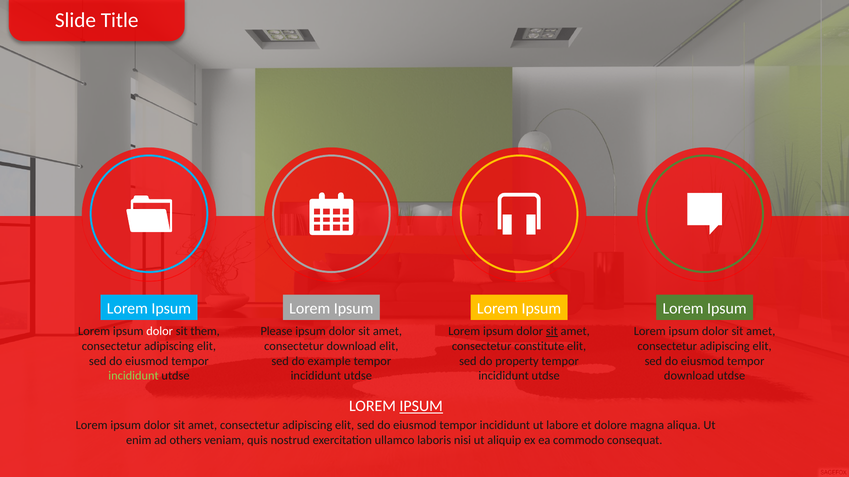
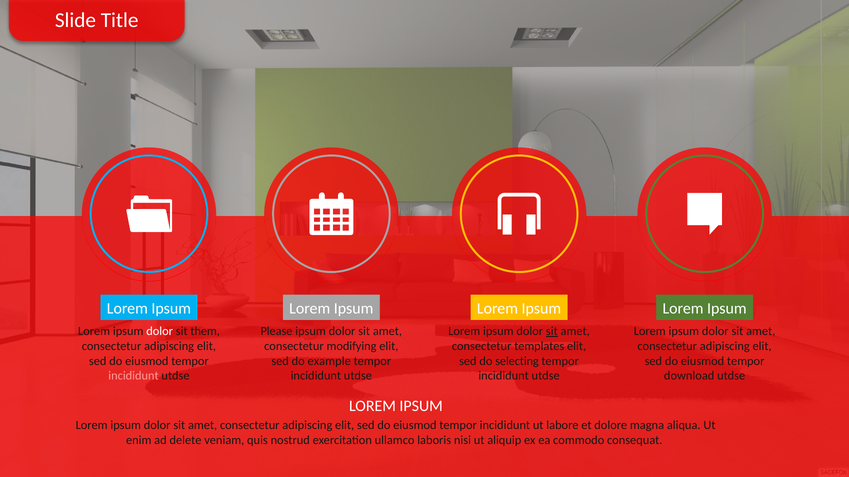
consectetur download: download -> modifying
constitute: constitute -> templates
property: property -> selecting
incididunt at (134, 376) colour: light green -> pink
IPSUM at (421, 407) underline: present -> none
others: others -> delete
